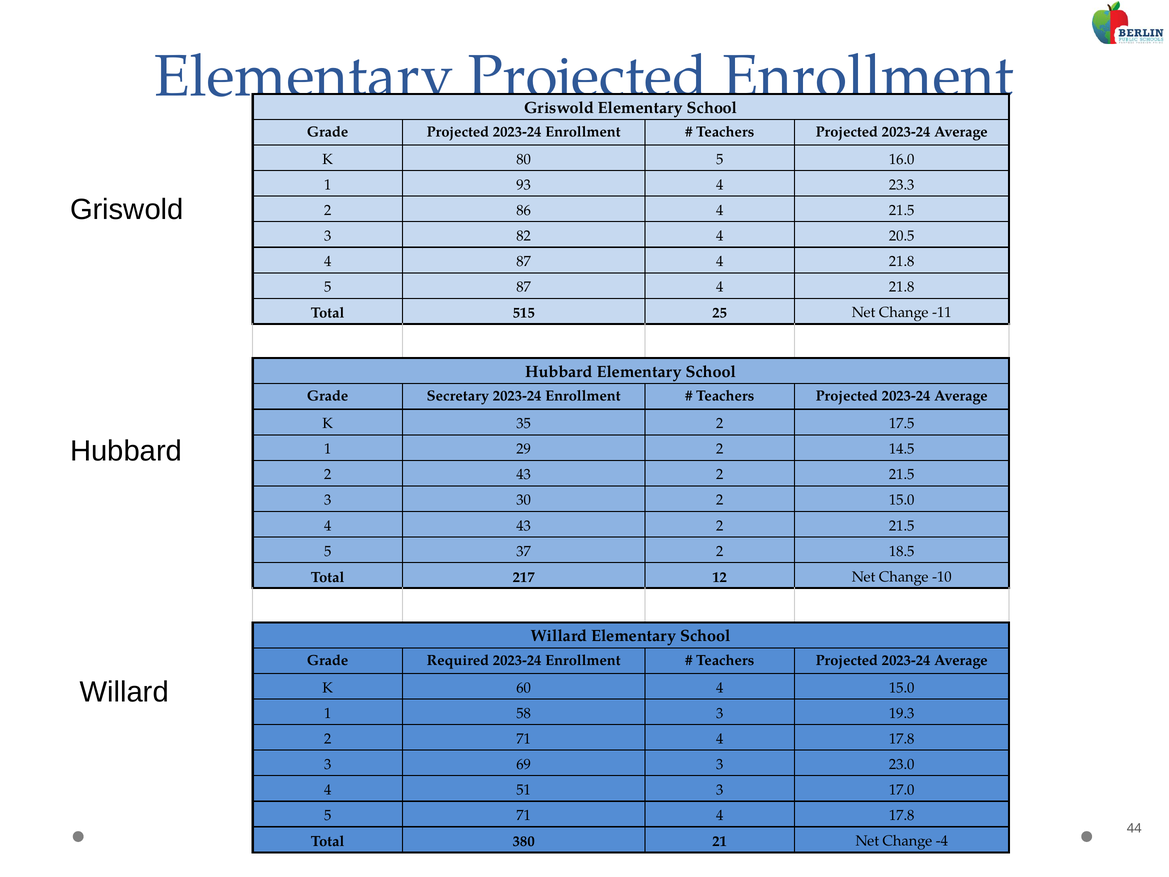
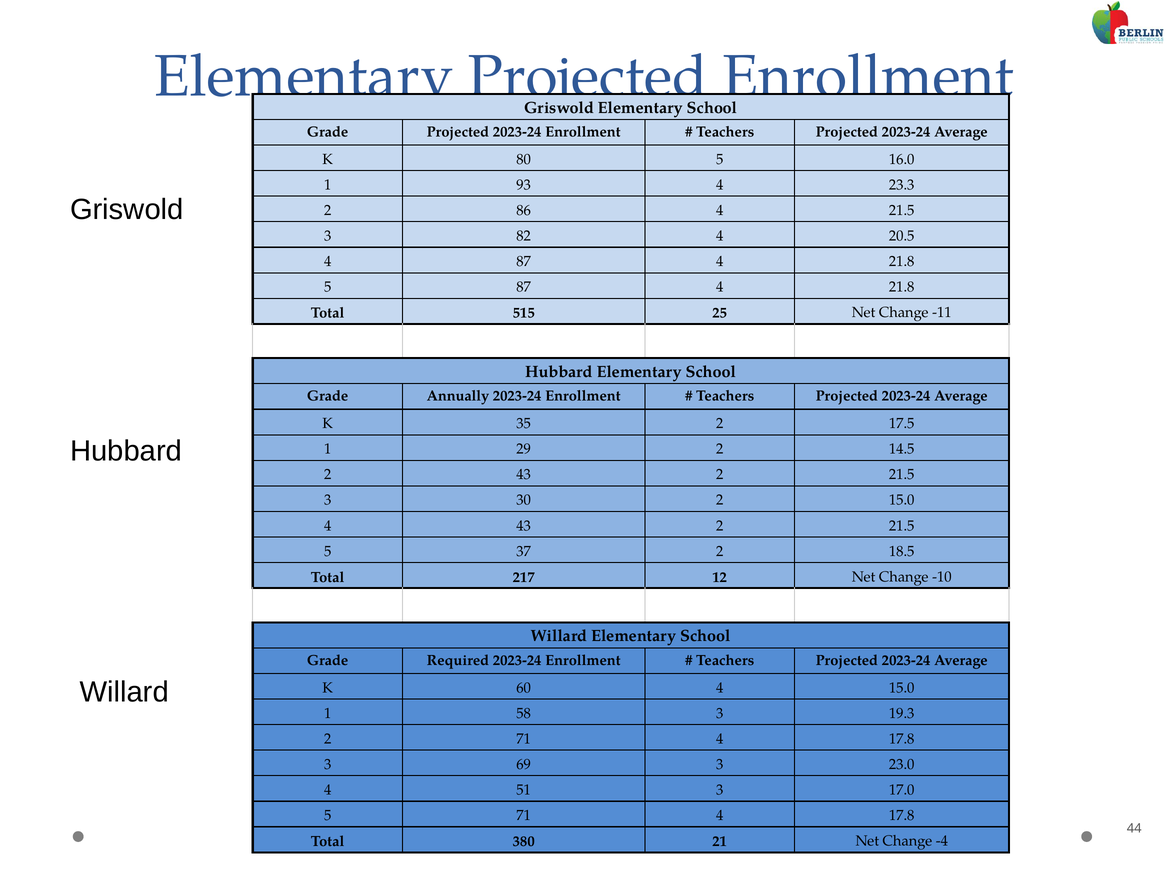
Secretary: Secretary -> Annually
